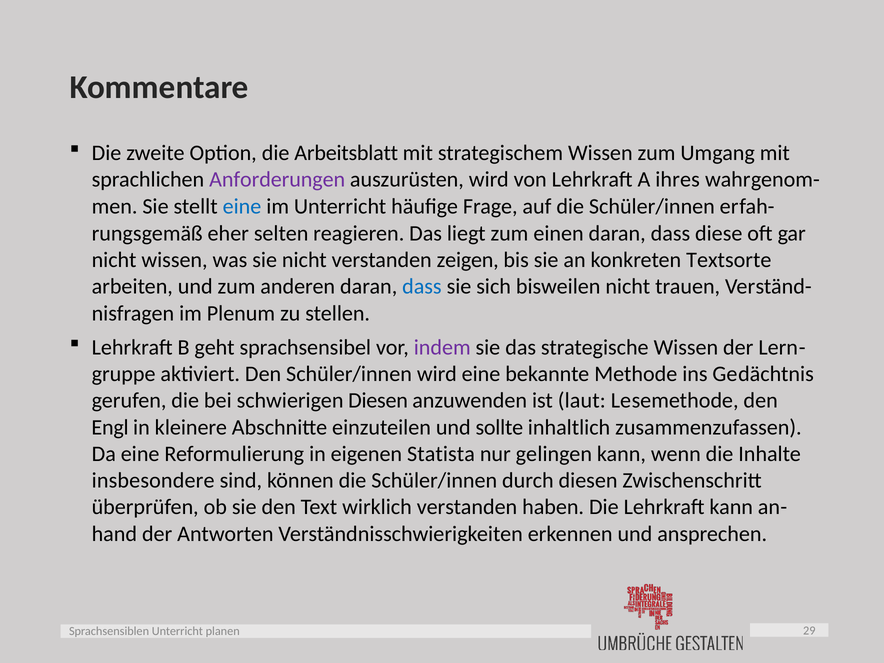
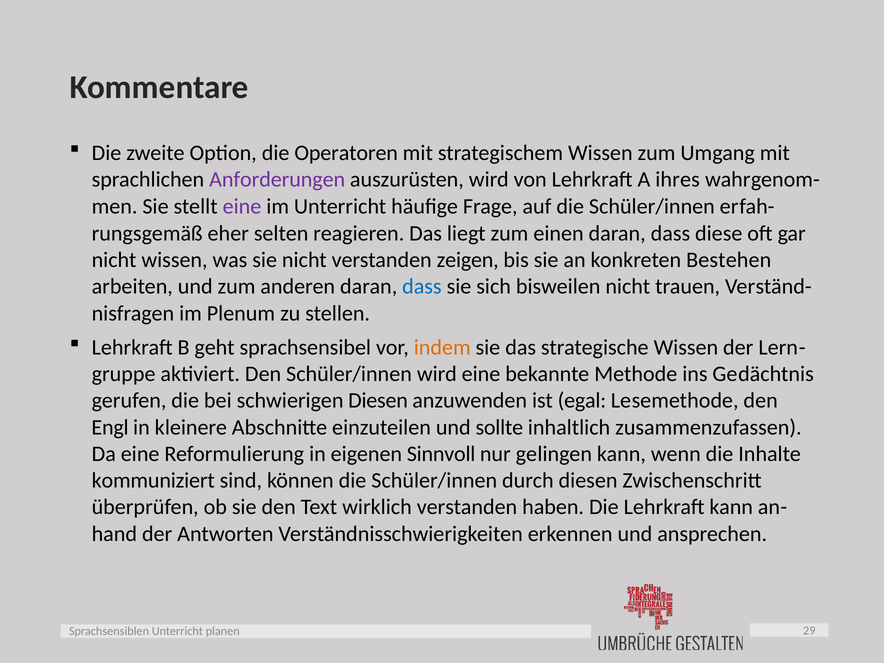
Arbeitsblatt: Arbeitsblatt -> Operatoren
eine at (242, 206) colour: blue -> purple
Textsorte: Textsorte -> Bestehen
indem colour: purple -> orange
laut: laut -> egal
Statista: Statista -> Sinnvoll
insbesondere: insbesondere -> kommuniziert
